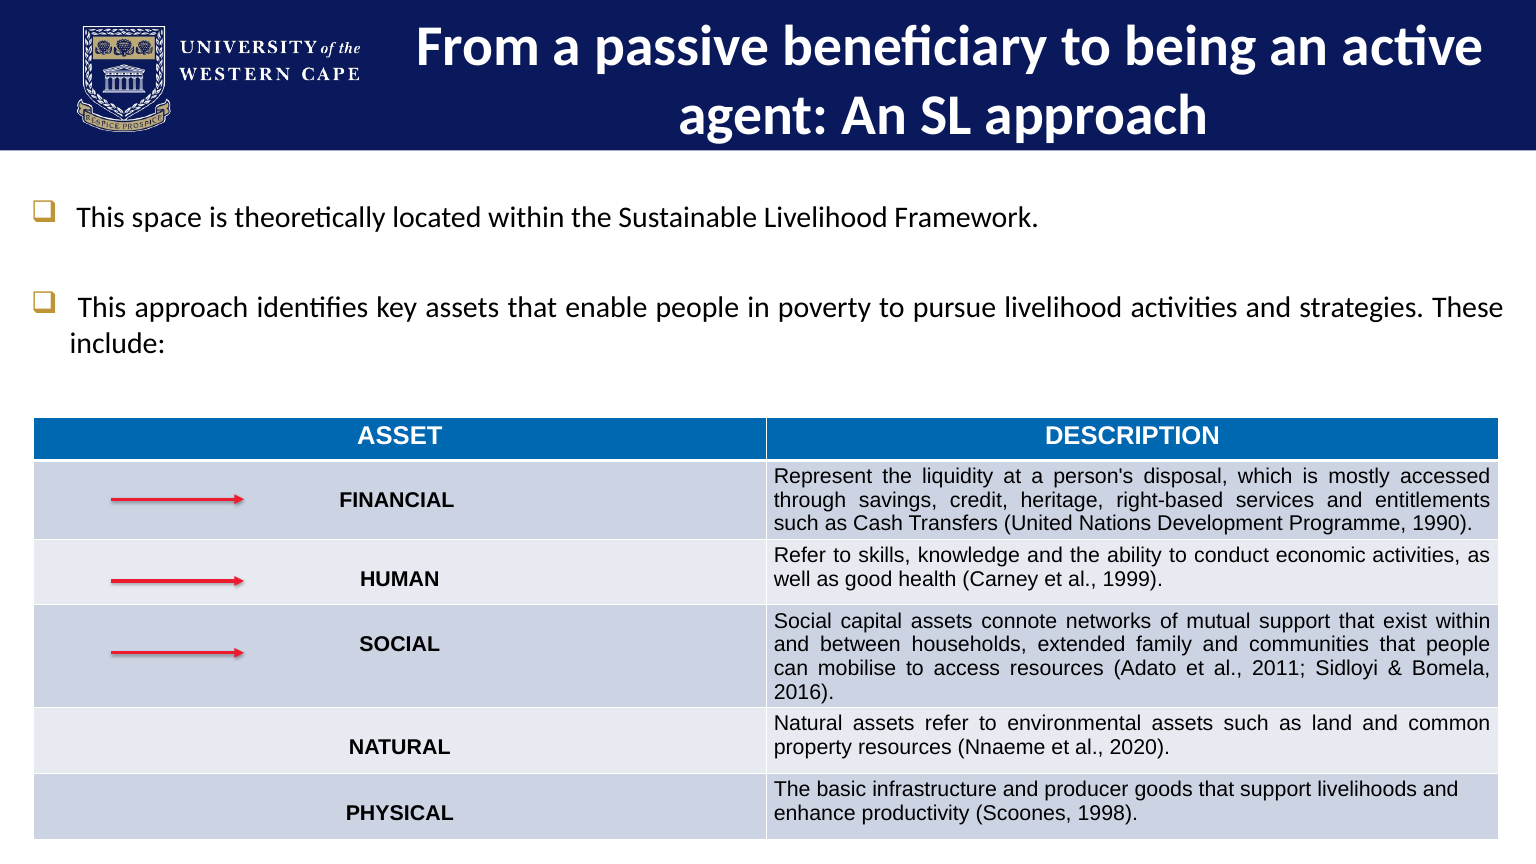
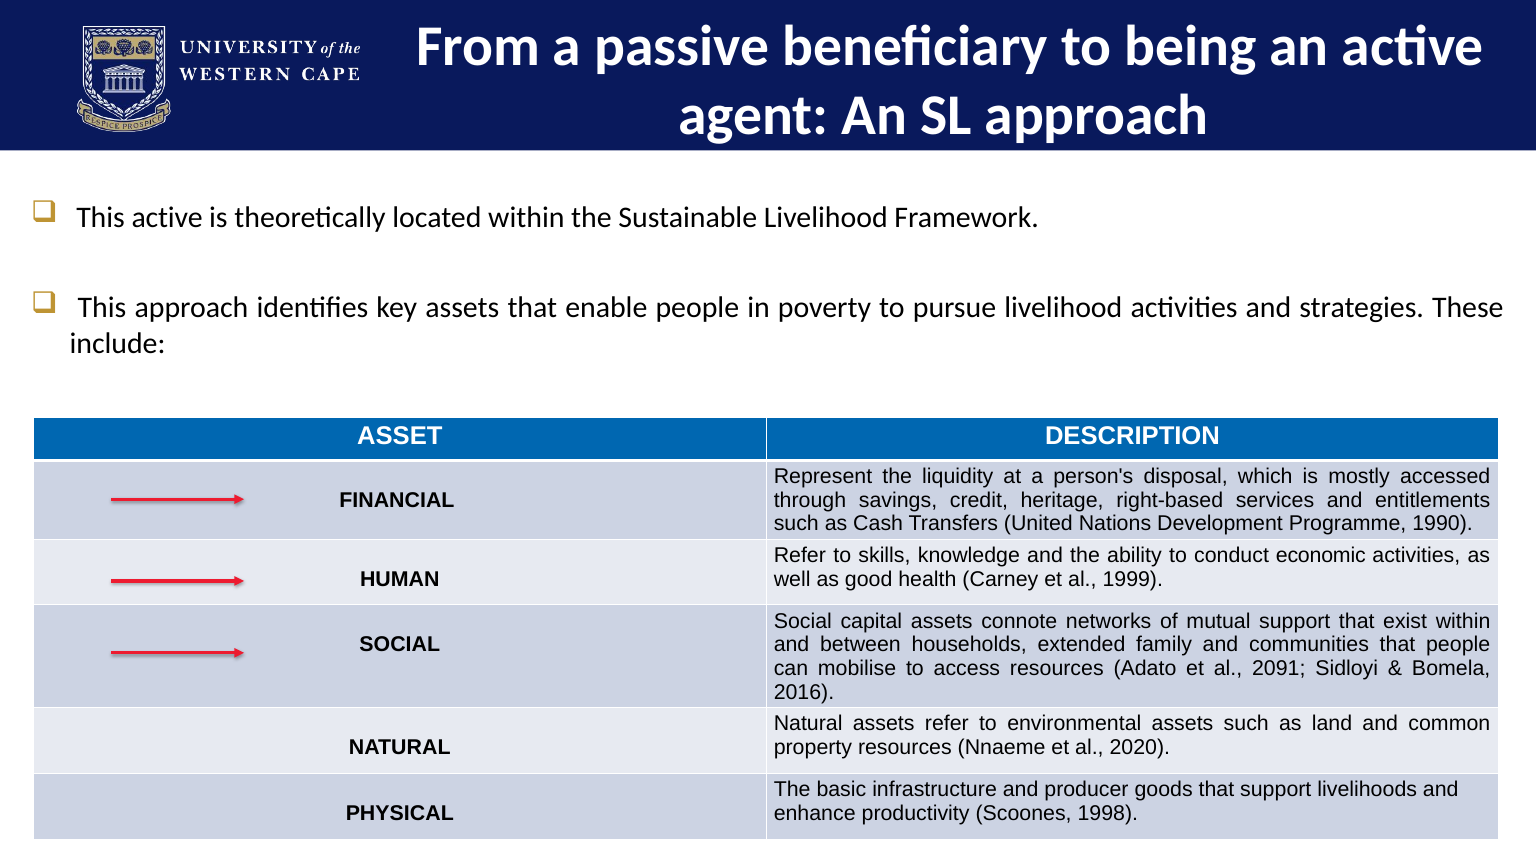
This space: space -> active
2011: 2011 -> 2091
